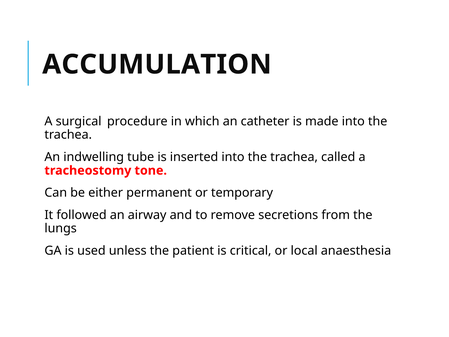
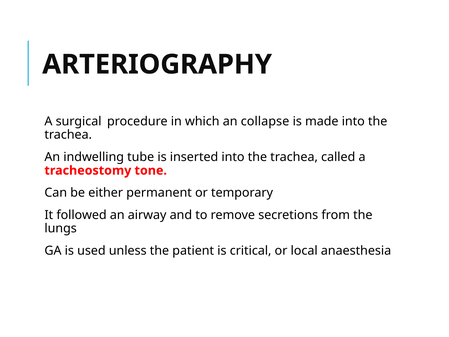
ACCUMULATION: ACCUMULATION -> ARTERIOGRAPHY
catheter: catheter -> collapse
